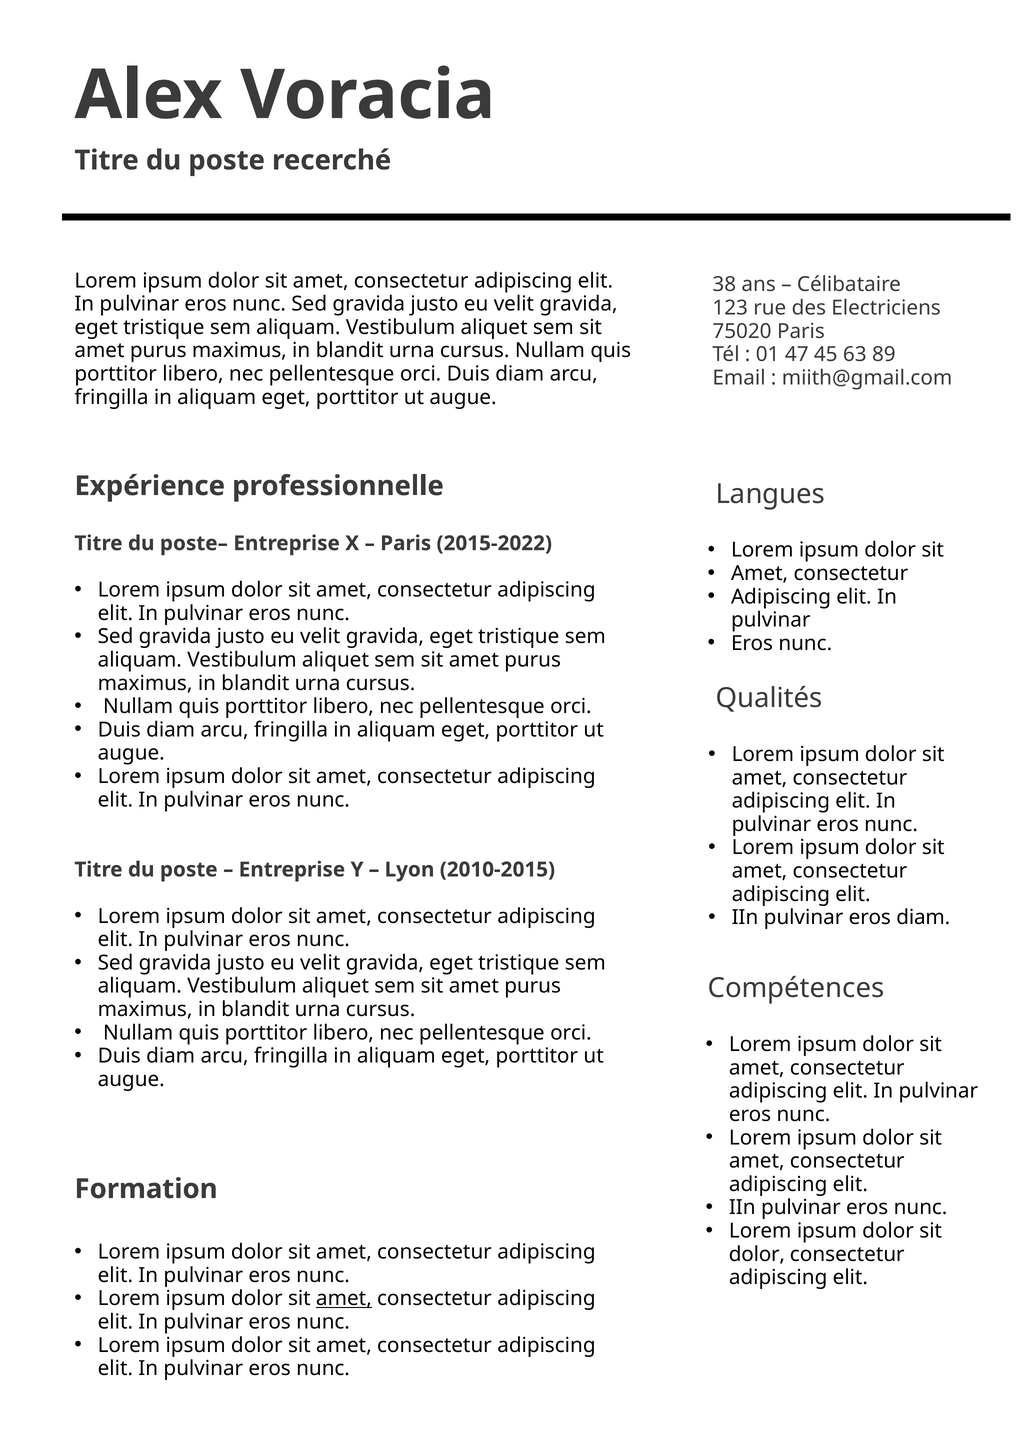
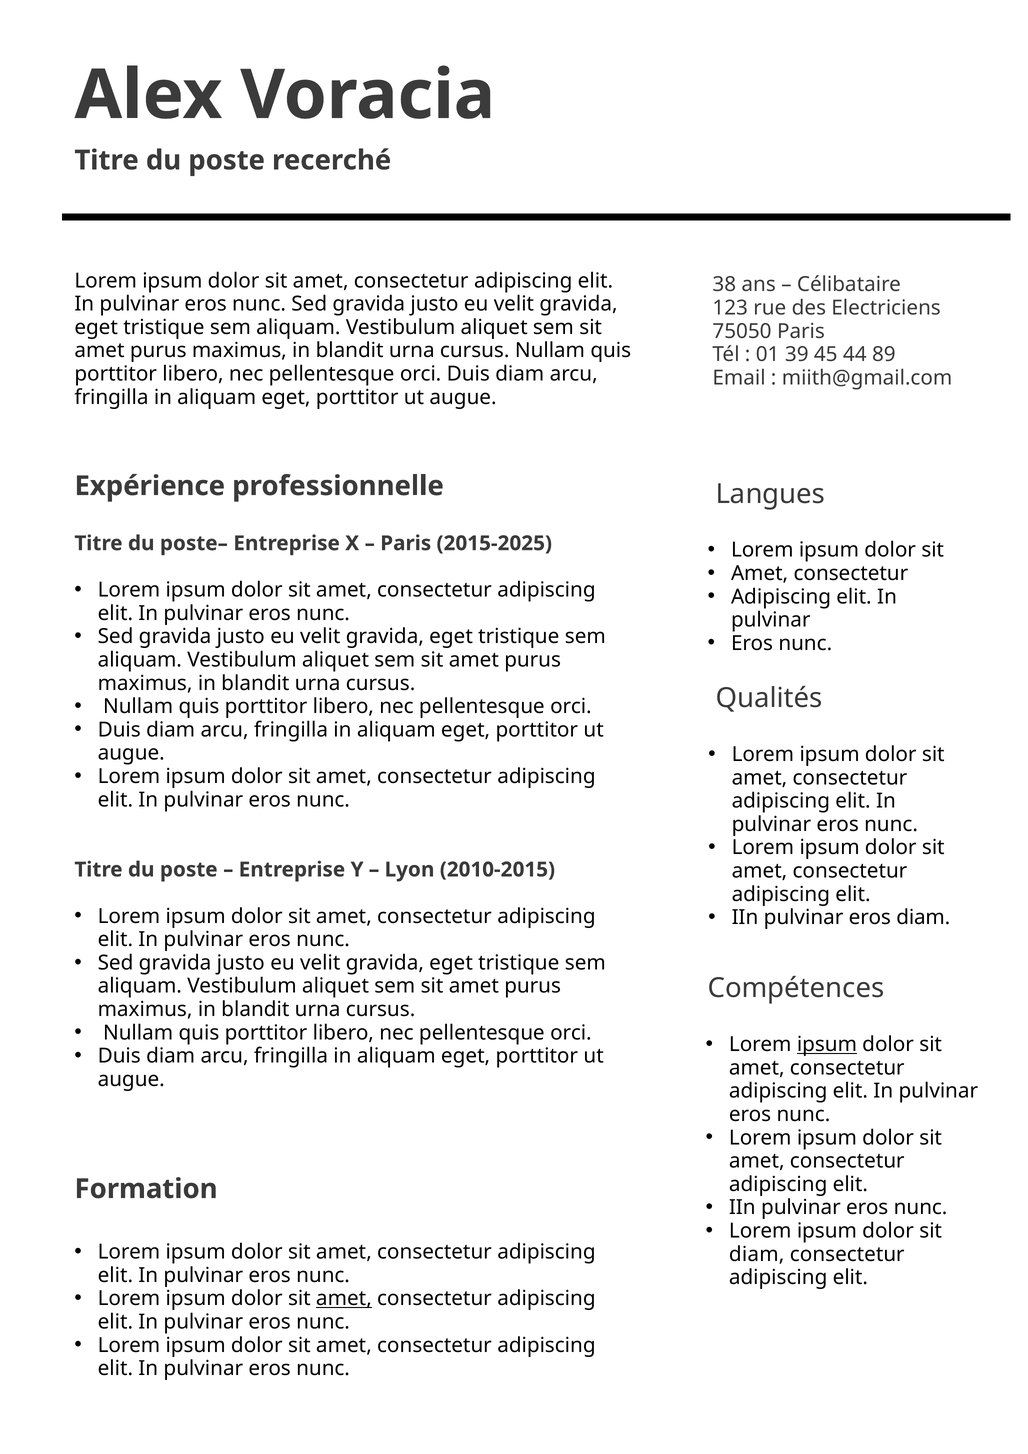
75020: 75020 -> 75050
47: 47 -> 39
63: 63 -> 44
2015-2022: 2015-2022 -> 2015-2025
ipsum at (827, 1044) underline: none -> present
dolor at (757, 1254): dolor -> diam
